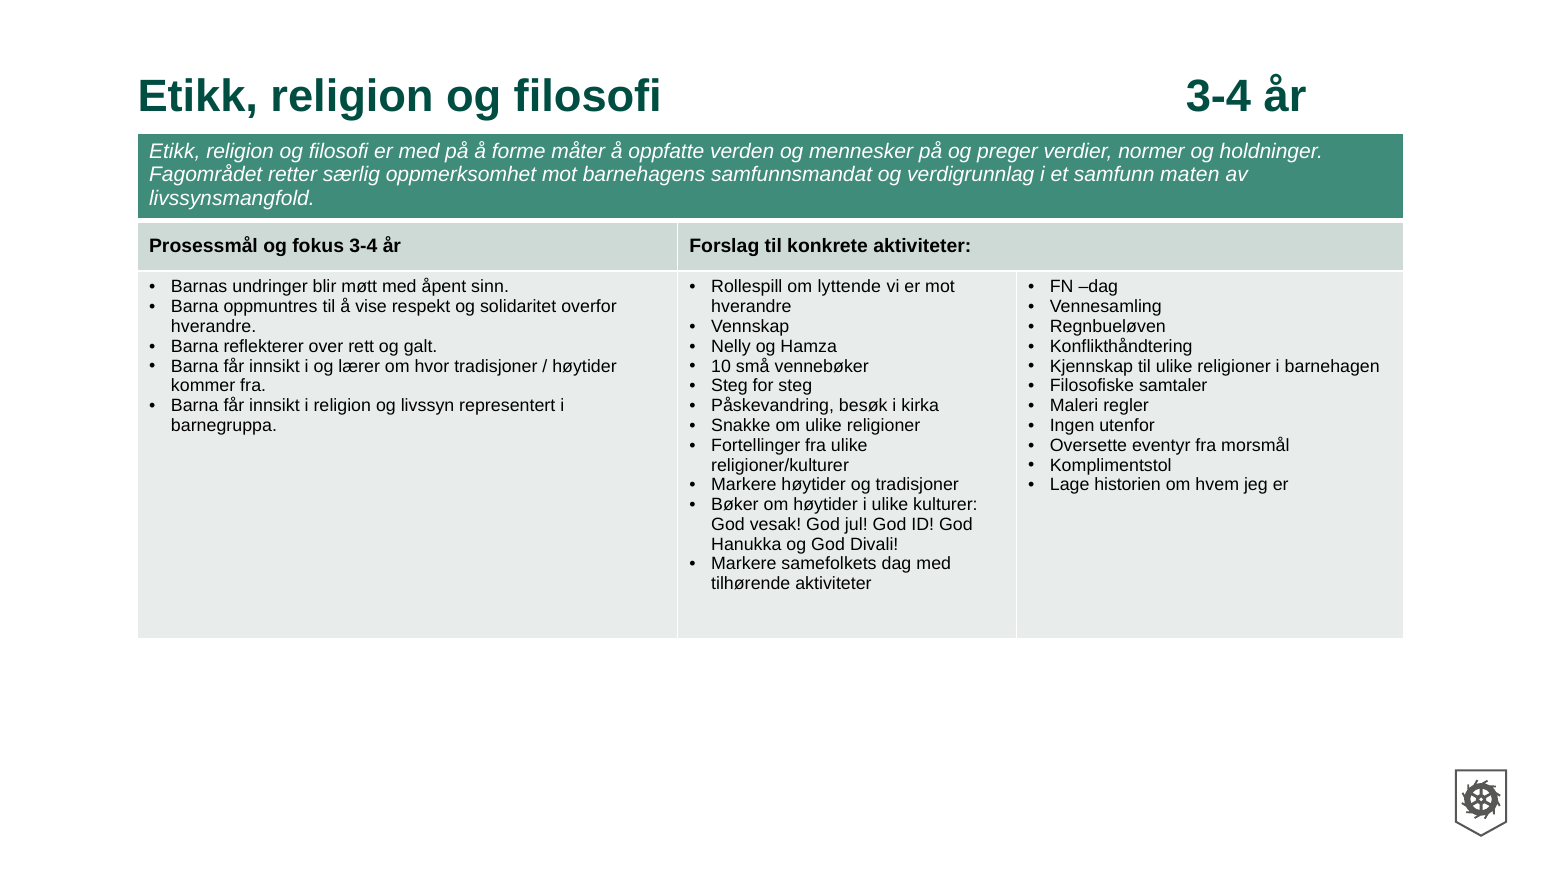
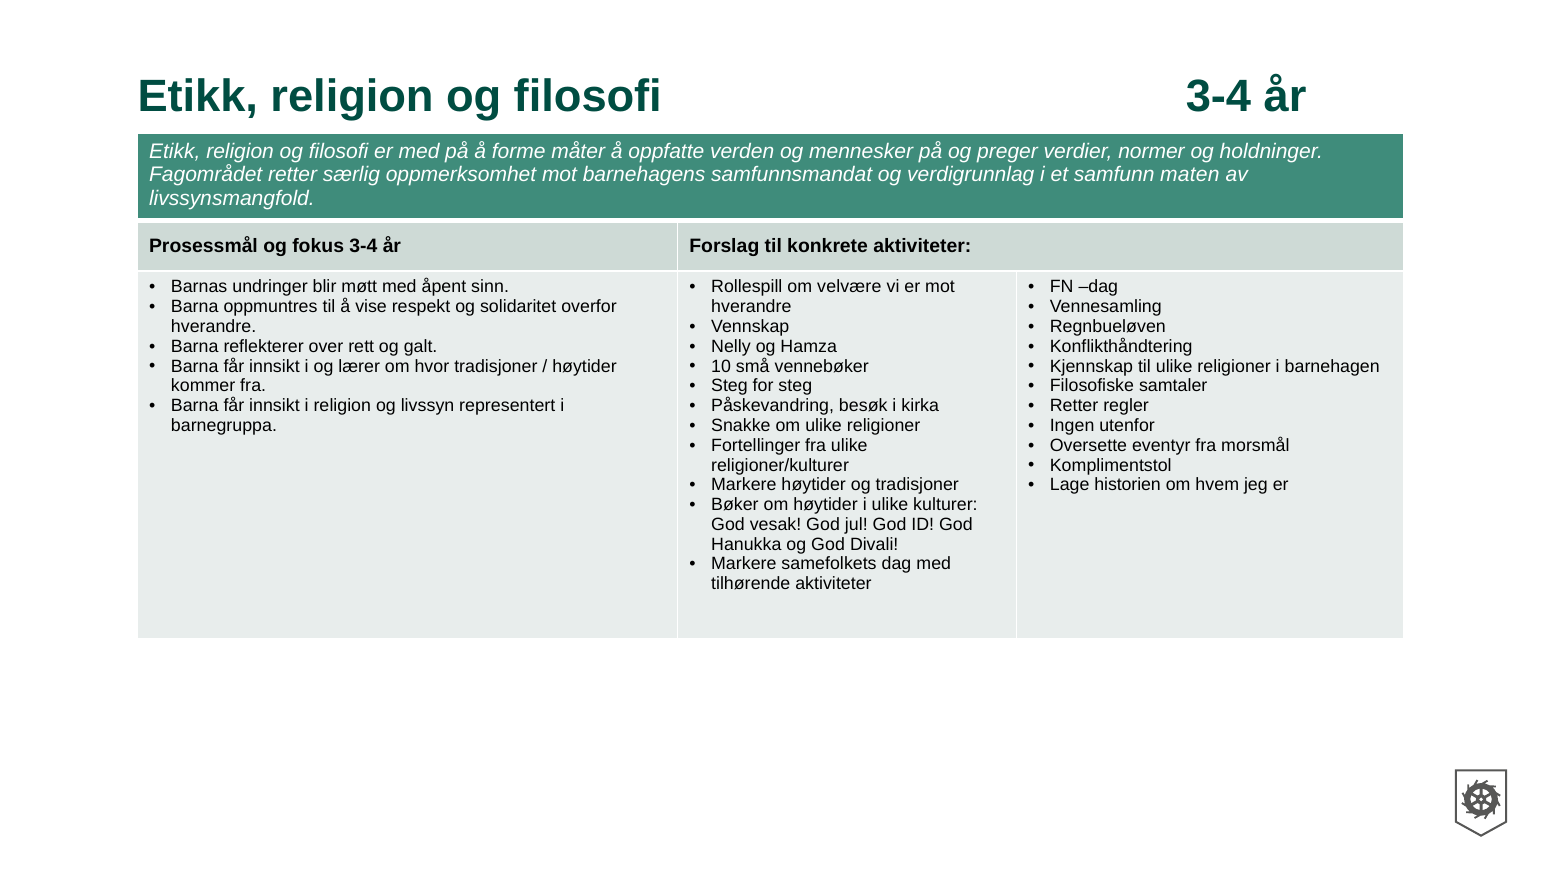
lyttende: lyttende -> velvære
Maleri at (1074, 406): Maleri -> Retter
